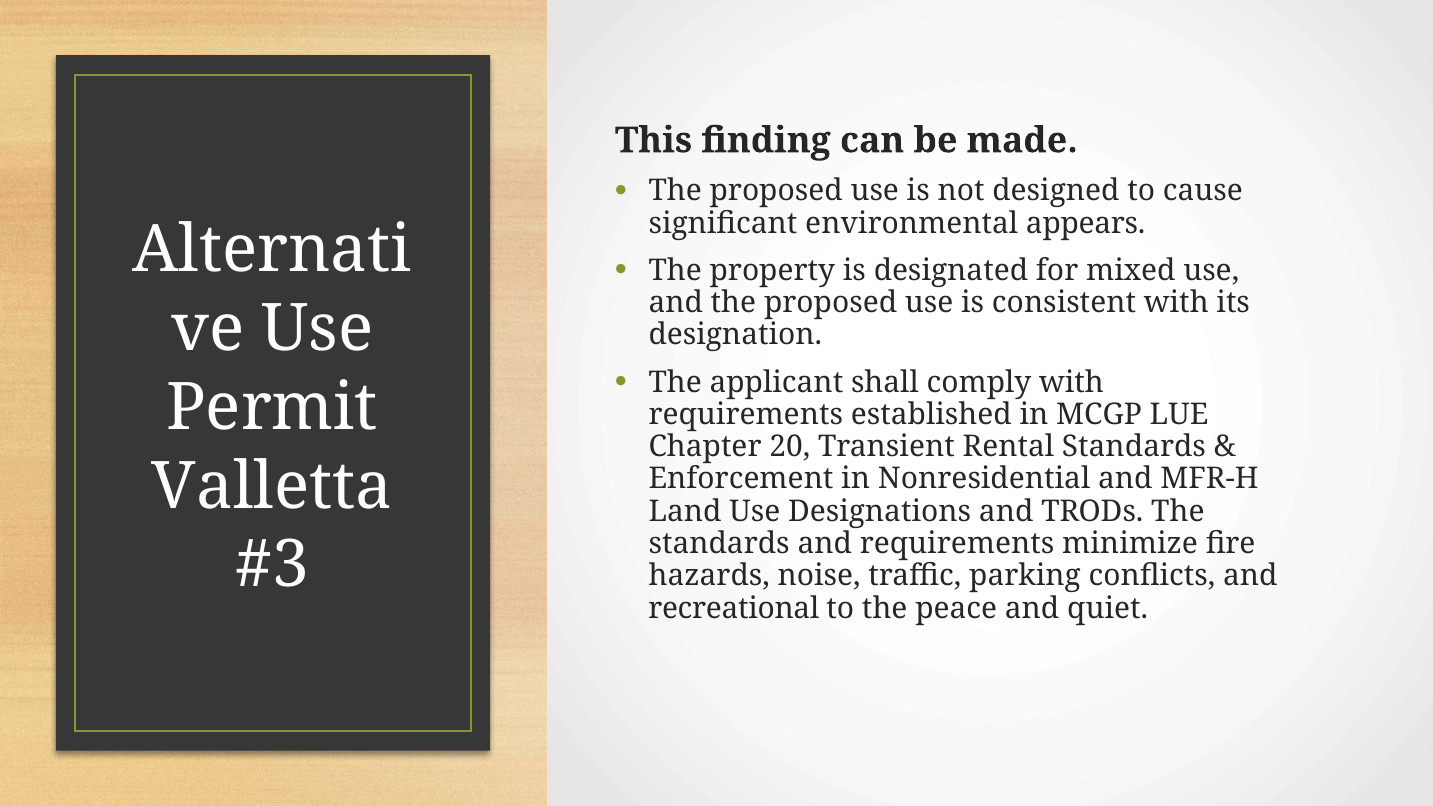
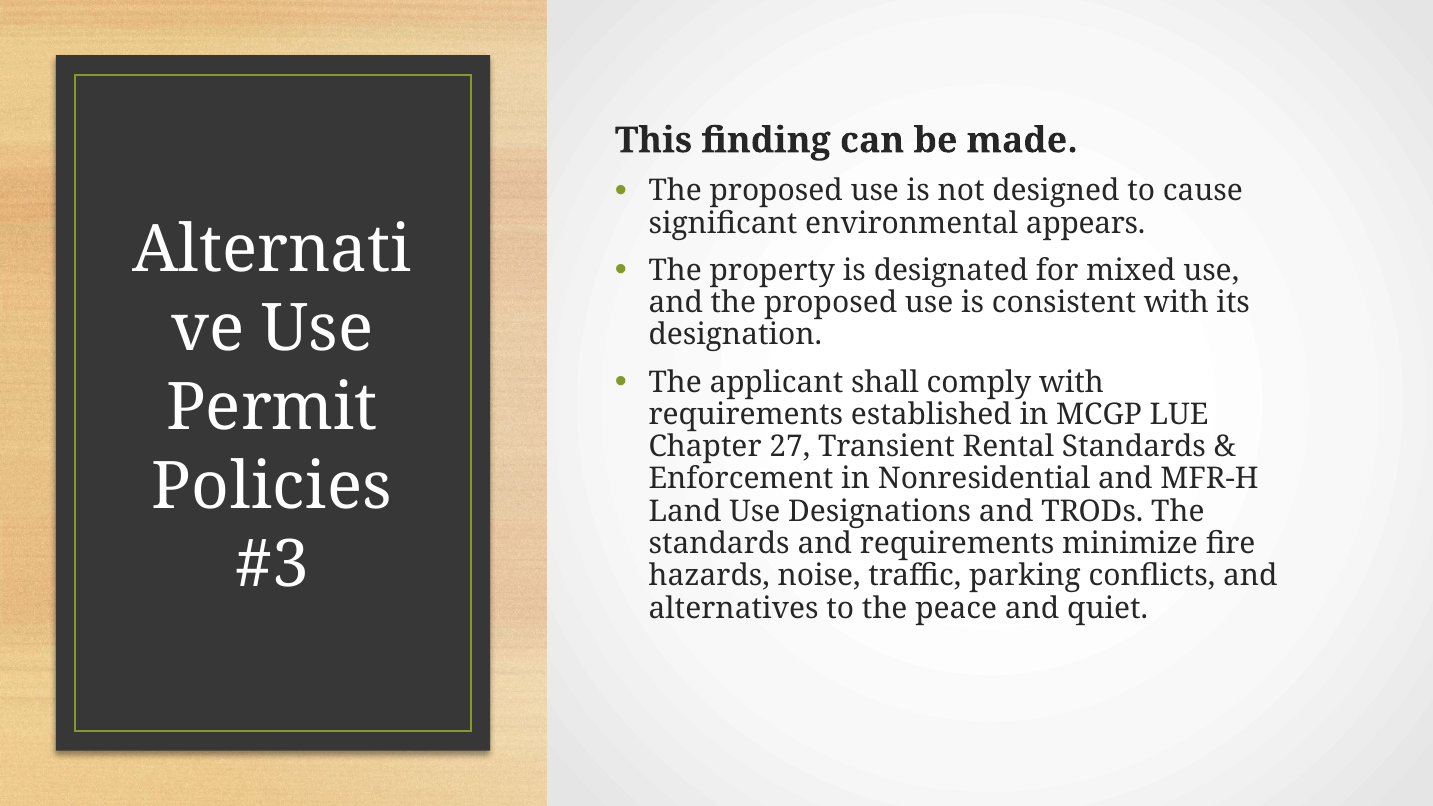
20: 20 -> 27
Valletta: Valletta -> Policies
recreational: recreational -> alternatives
